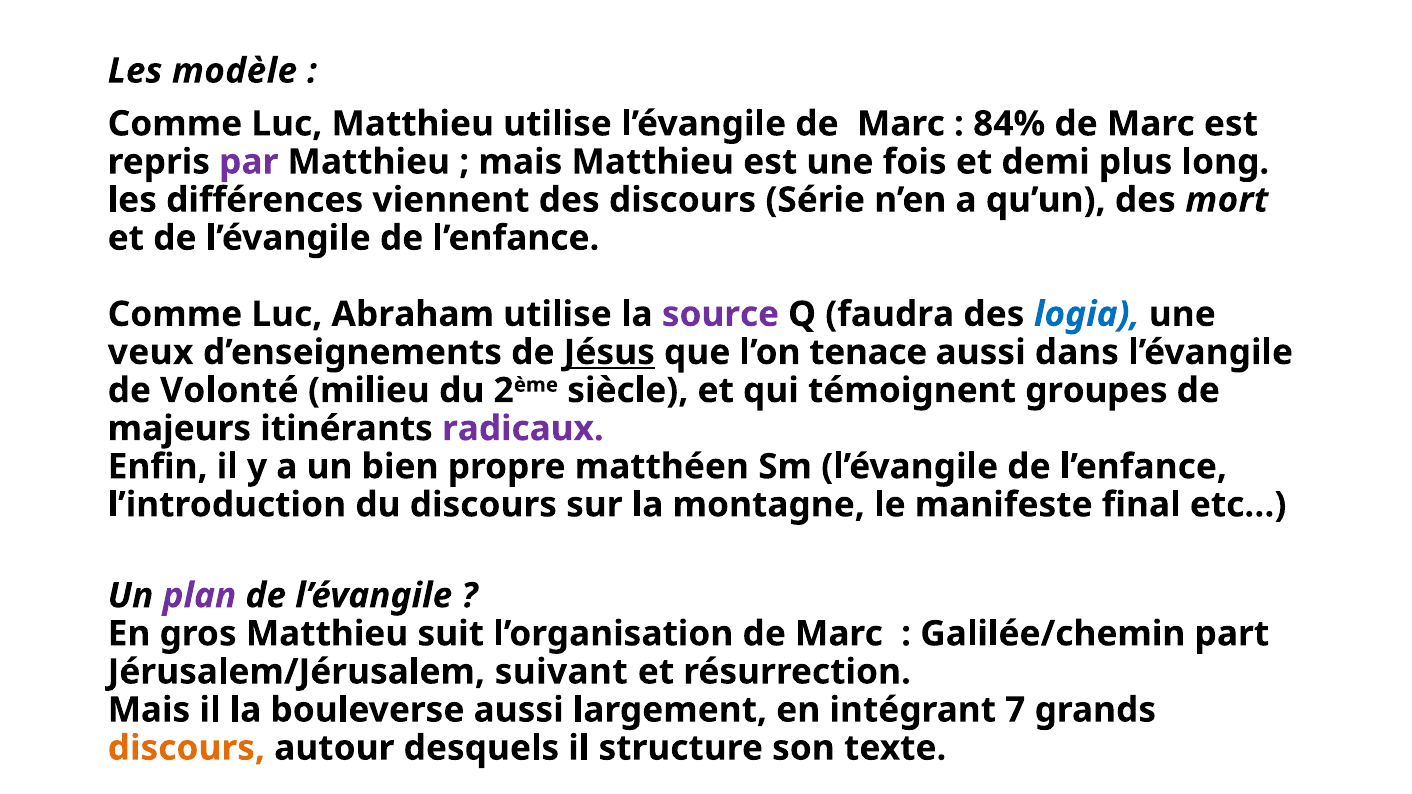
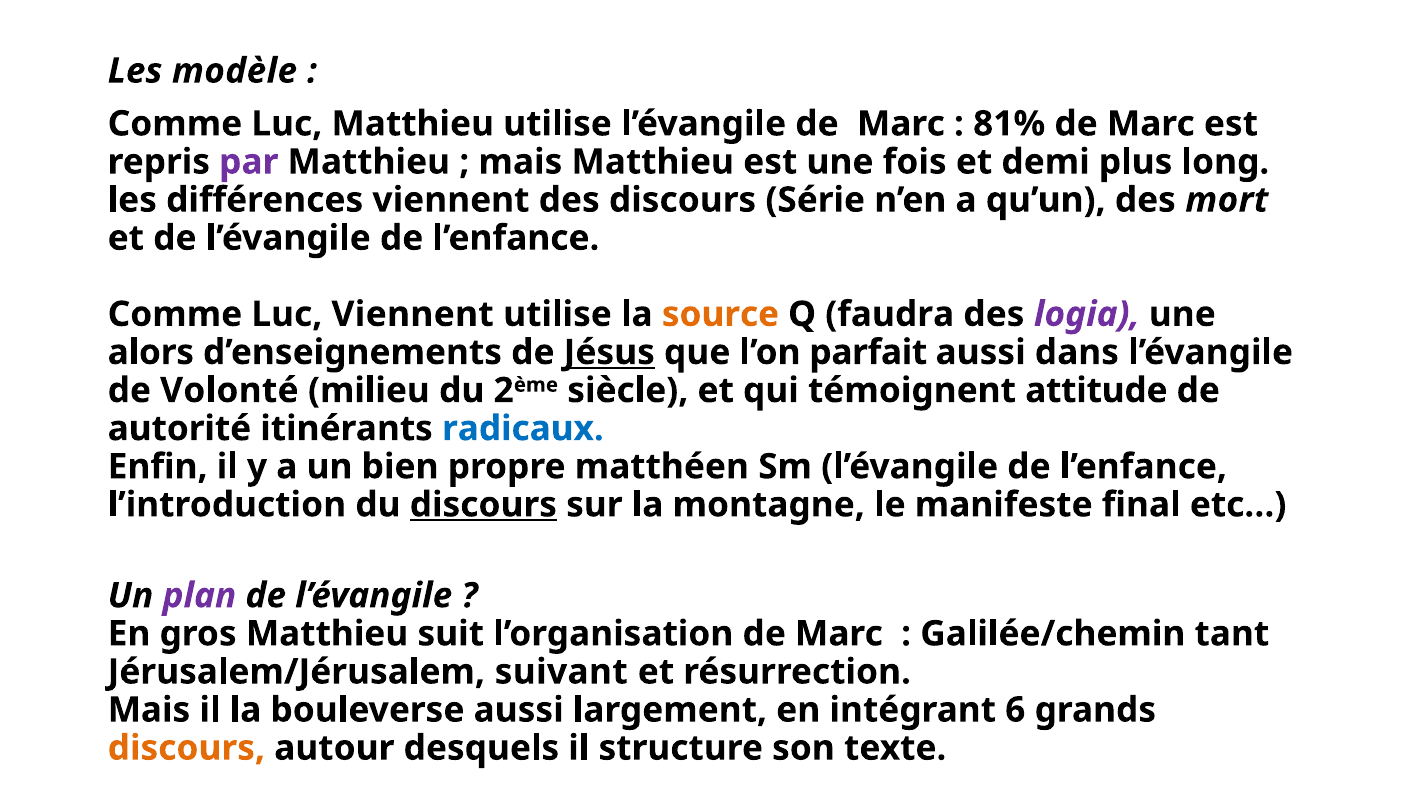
84%: 84% -> 81%
Luc Abraham: Abraham -> Viennent
source colour: purple -> orange
logia colour: blue -> purple
veux: veux -> alors
tenace: tenace -> parfait
groupes: groupes -> attitude
majeurs: majeurs -> autorité
radicaux colour: purple -> blue
discours at (483, 505) underline: none -> present
part: part -> tant
7: 7 -> 6
